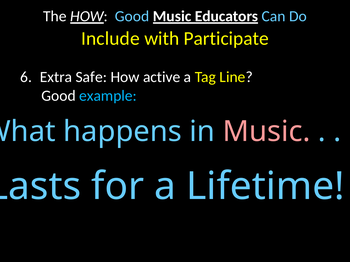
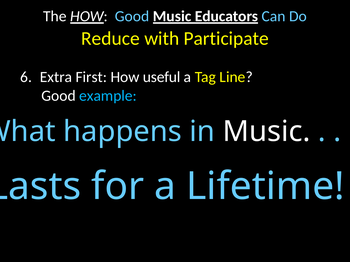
Include: Include -> Reduce
Safe: Safe -> First
active: active -> useful
Music at (266, 132) colour: pink -> white
